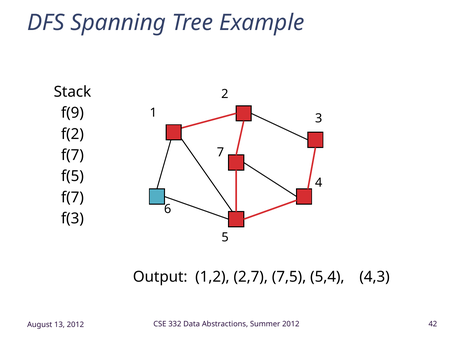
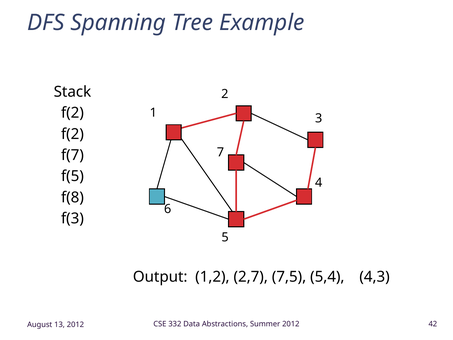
f(9 at (72, 113): f(9 -> f(2
f(7 at (72, 197): f(7 -> f(8
